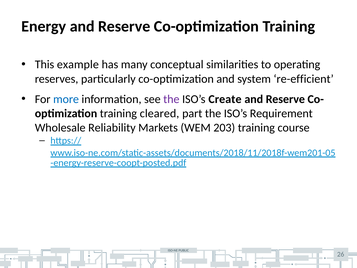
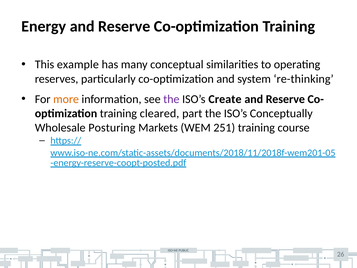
re-efficient: re-efficient -> re-thinking
more colour: blue -> orange
Requirement: Requirement -> Conceptually
Reliability: Reliability -> Posturing
203: 203 -> 251
